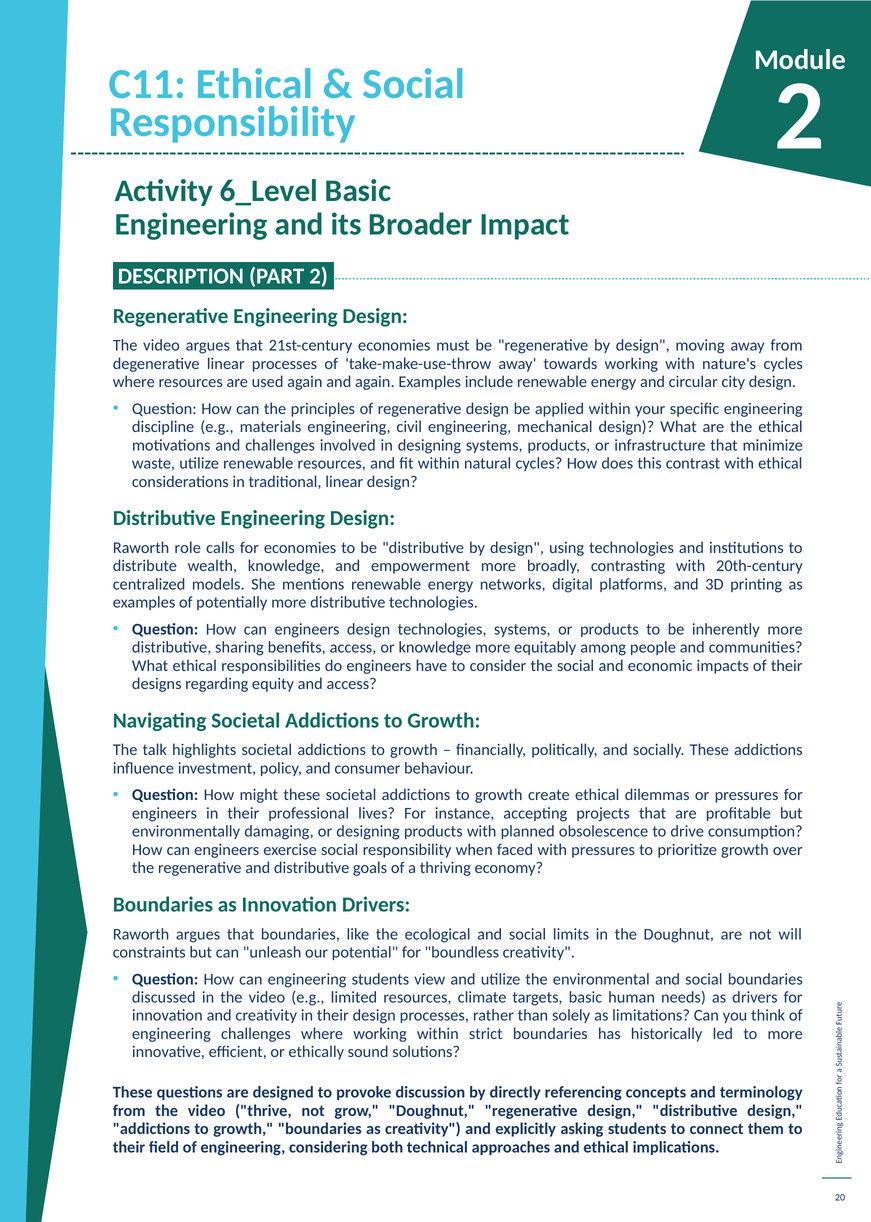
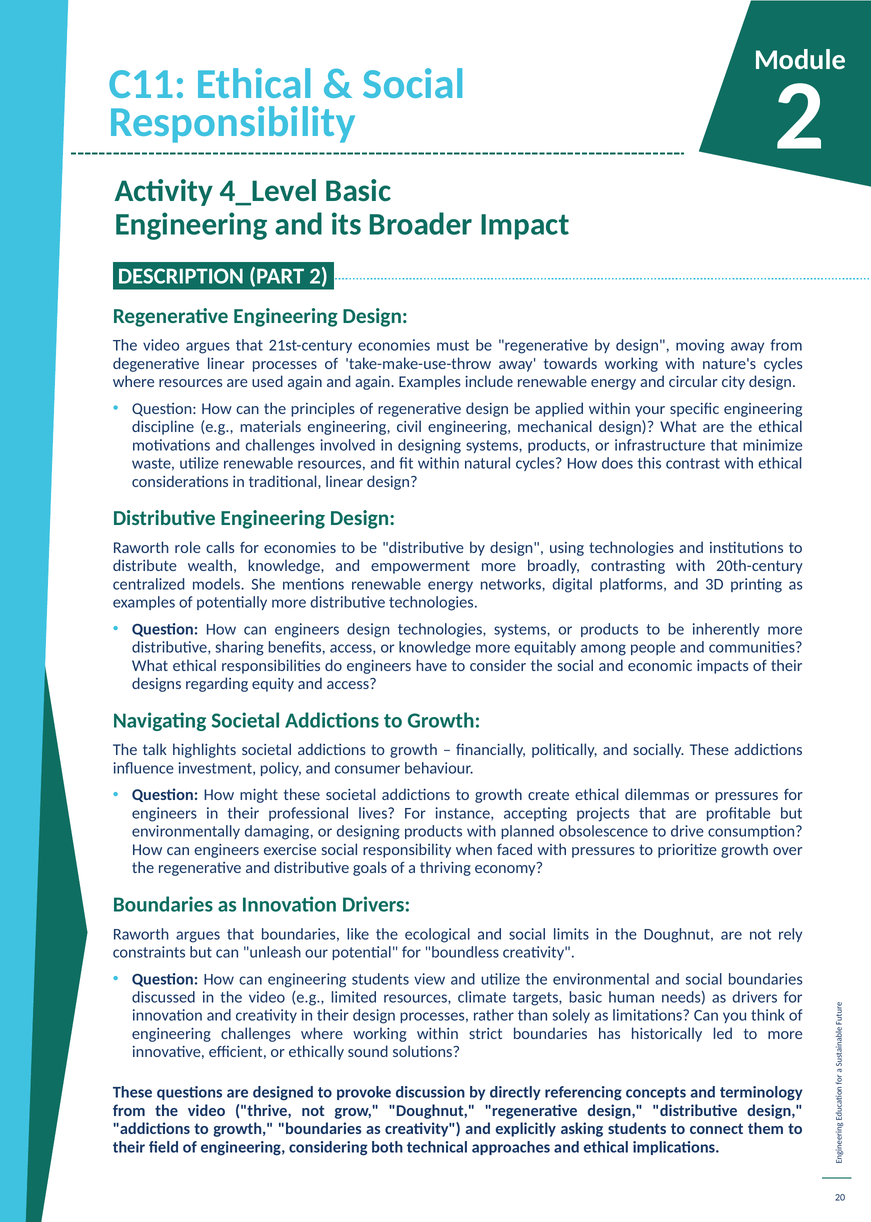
6_Level: 6_Level -> 4_Level
will: will -> rely
